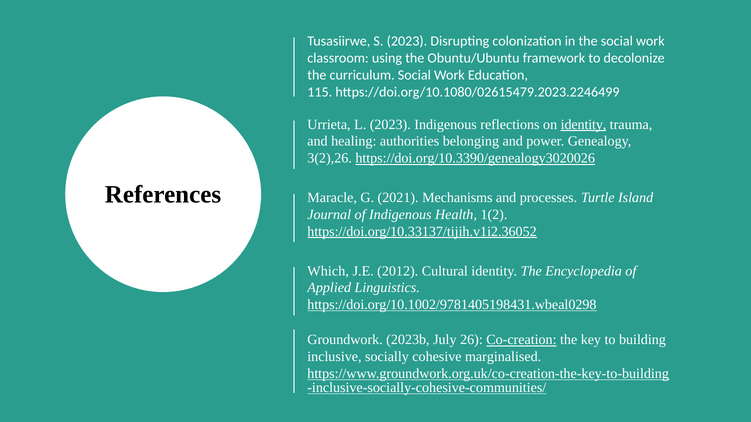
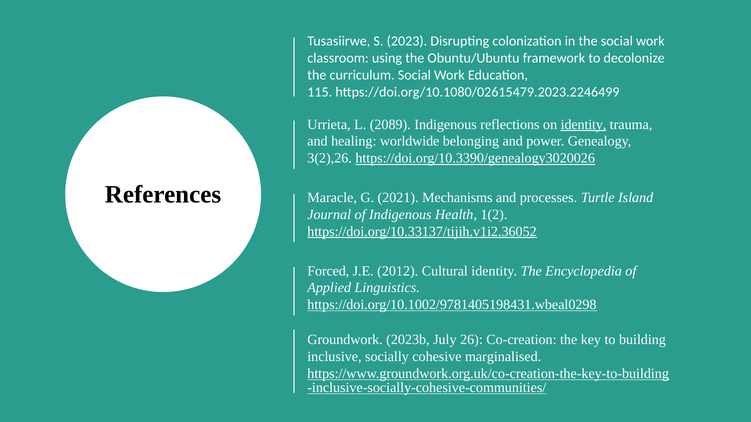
L 2023: 2023 -> 2089
authorities: authorities -> worldwide
Which: Which -> Forced
Co-creation underline: present -> none
